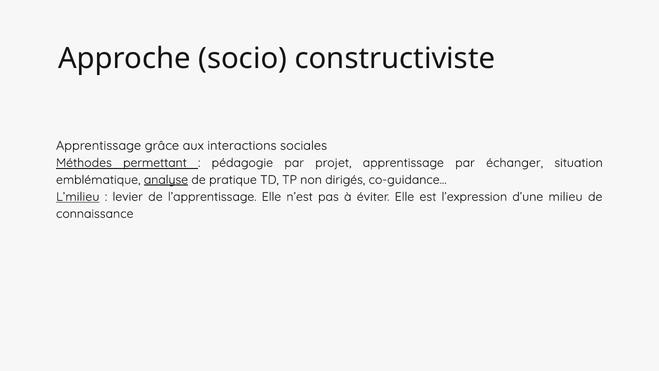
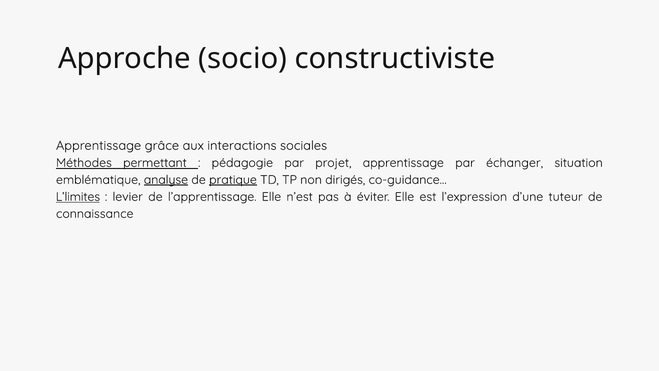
pratique underline: none -> present
L’milieu: L’milieu -> L’limites
milieu: milieu -> tuteur
